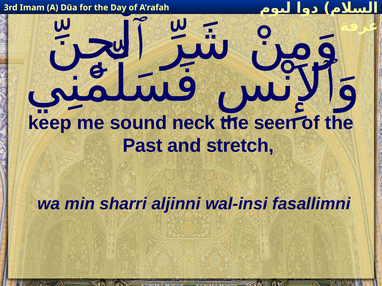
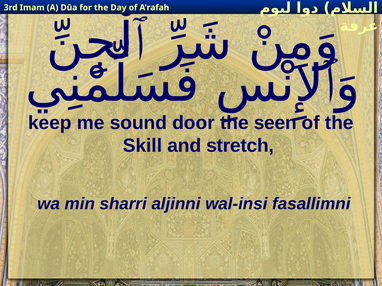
neck: neck -> door
Past: Past -> Skill
